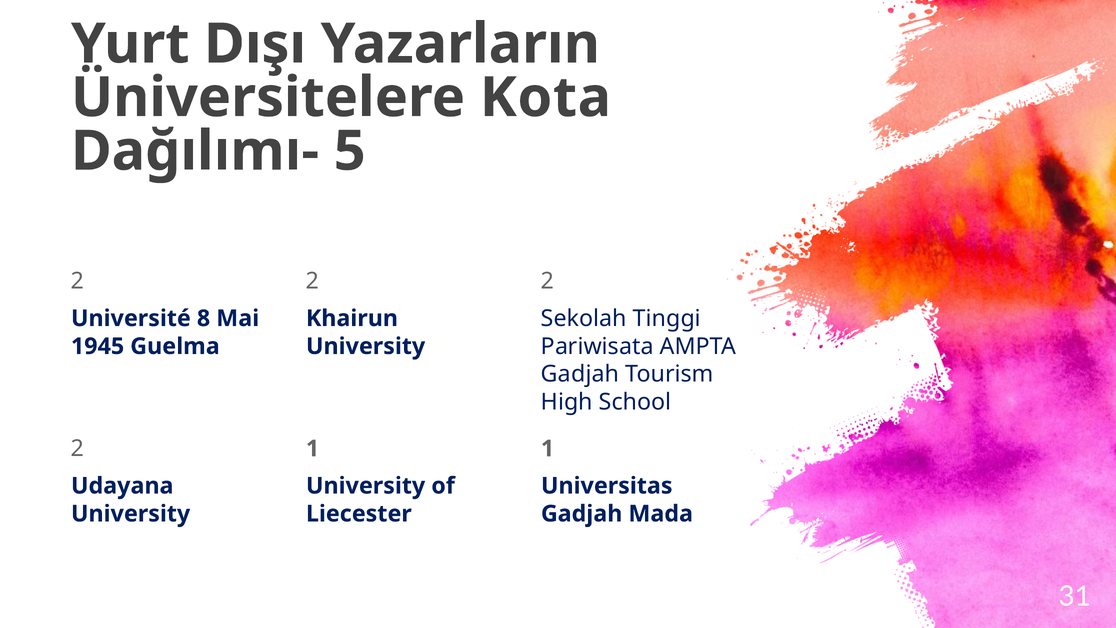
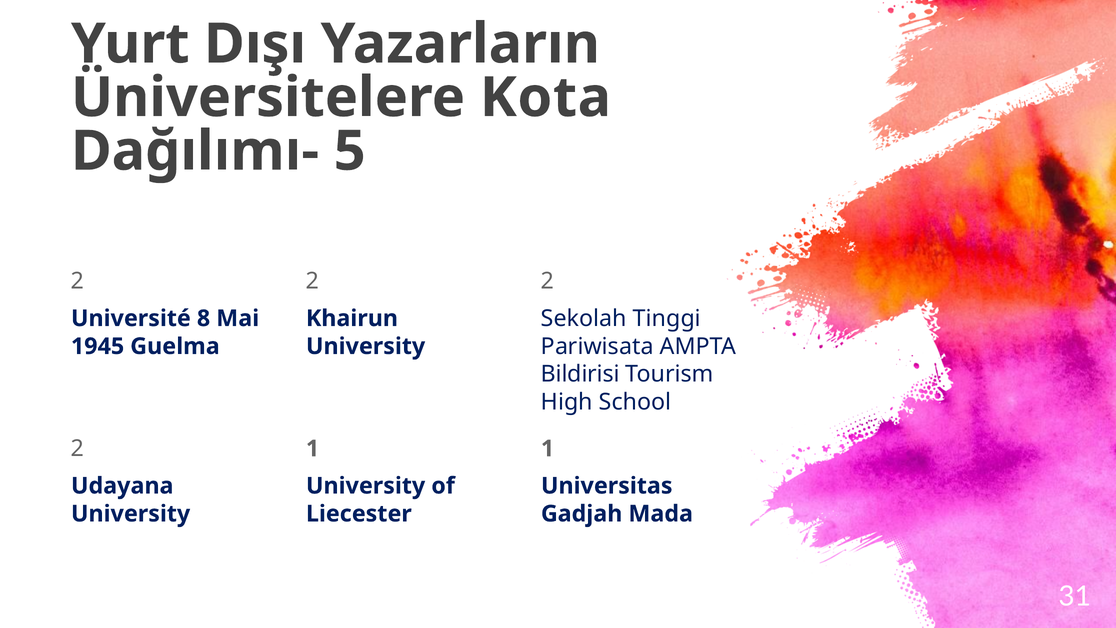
Gadjah at (580, 374): Gadjah -> Bildirisi
